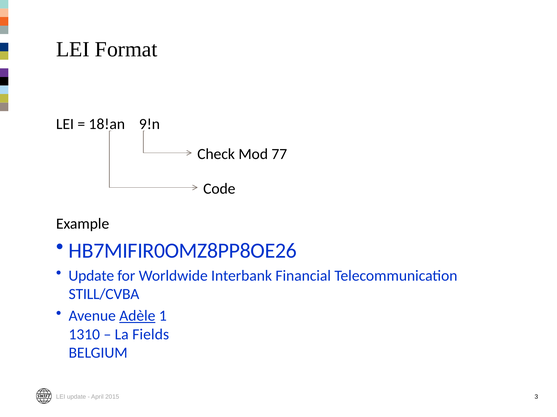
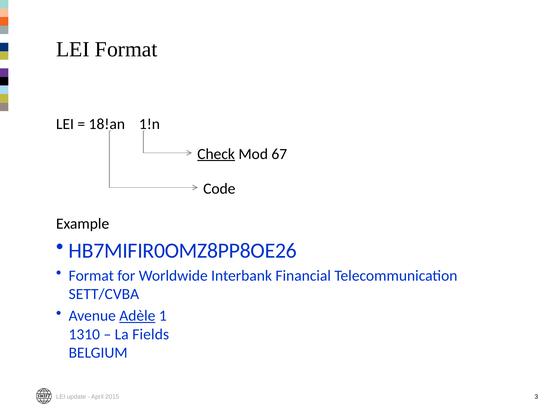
9!n: 9!n -> 1!n
Check underline: none -> present
77: 77 -> 67
Update at (91, 276): Update -> Format
STILL/CVBA: STILL/CVBA -> SETT/CVBA
